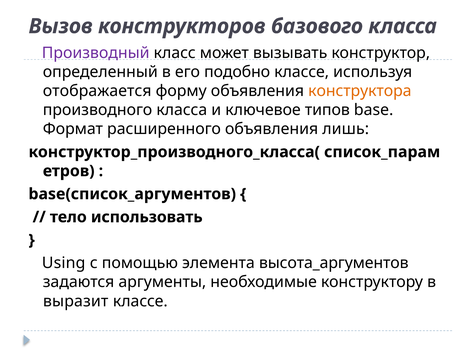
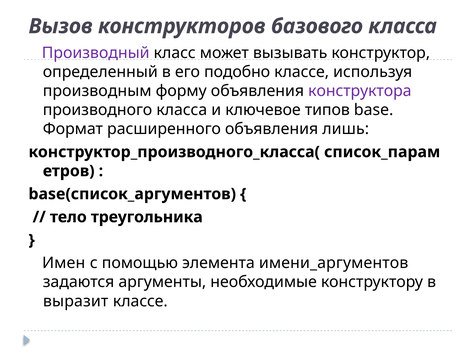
отображается: отображается -> производным
конструктора colour: orange -> purple
использовать: использовать -> треугольника
Using: Using -> Имен
высота_аргументов: высота_аргументов -> имени_аргументов
